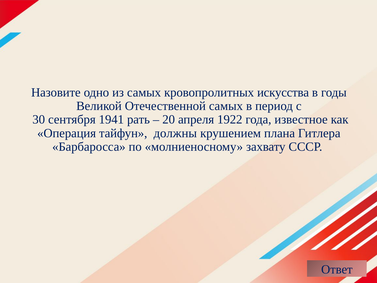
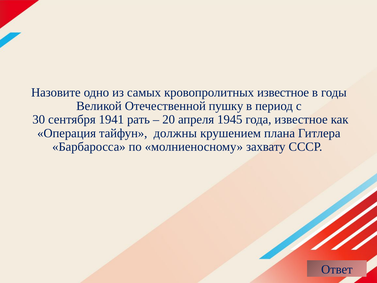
кровопролитных искусства: искусства -> известное
Отечественной самых: самых -> пушку
1922: 1922 -> 1945
